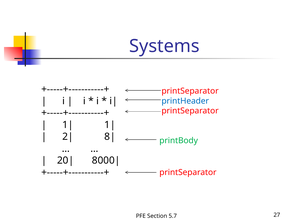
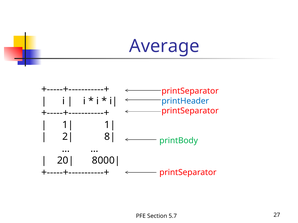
Systems: Systems -> Average
